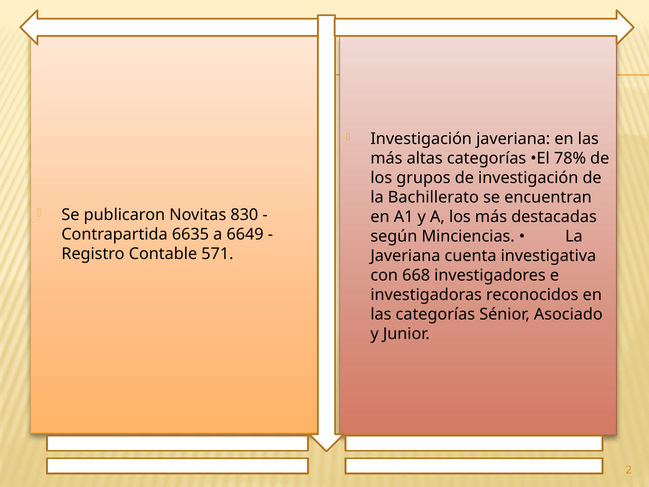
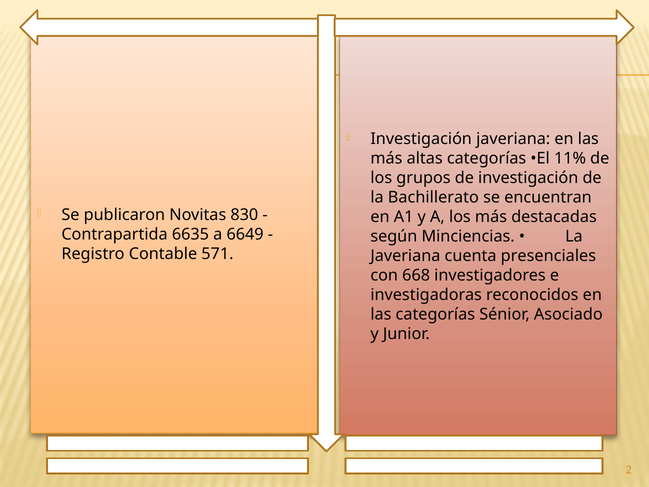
78%: 78% -> 11%
investigativa: investigativa -> presenciales
